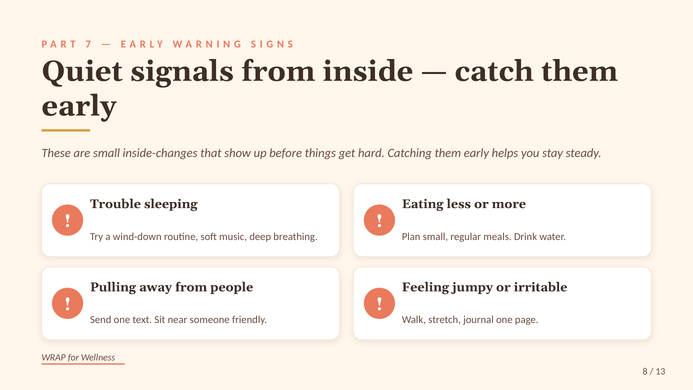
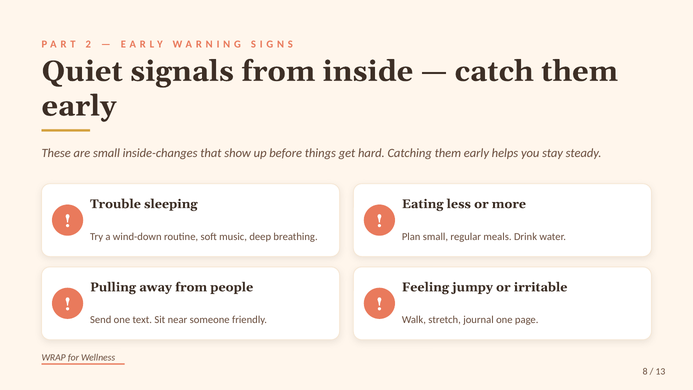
7: 7 -> 2
